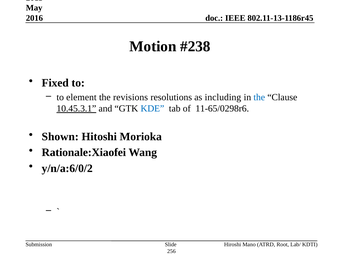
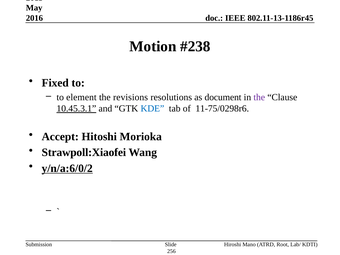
including: including -> document
the at (259, 97) colour: blue -> purple
11-65/0298r6: 11-65/0298r6 -> 11-75/0298r6
Shown: Shown -> Accept
Rationale:Xiaofei: Rationale:Xiaofei -> Strawpoll:Xiaofei
y/n/a:6/0/2 underline: none -> present
